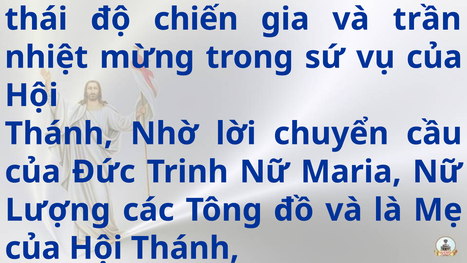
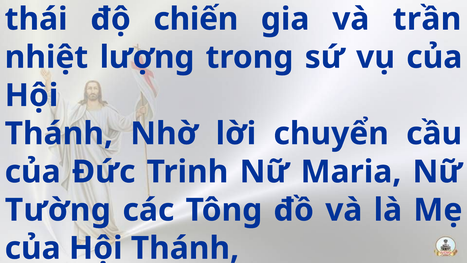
mừng: mừng -> lượng
Lượng: Lượng -> Tường
